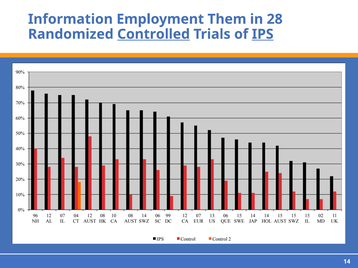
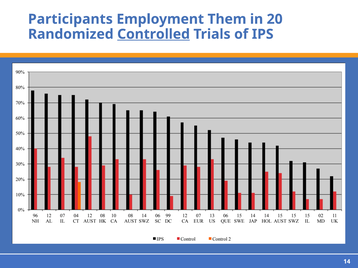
Information: Information -> Participants
28: 28 -> 20
IPS underline: present -> none
